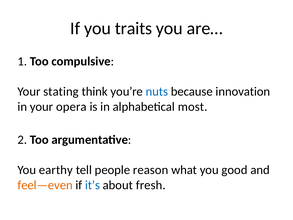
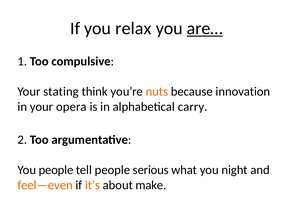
traits: traits -> relax
are… underline: none -> present
nuts colour: blue -> orange
most: most -> carry
You earthy: earthy -> people
reason: reason -> serious
good: good -> night
it’s colour: blue -> orange
fresh: fresh -> make
